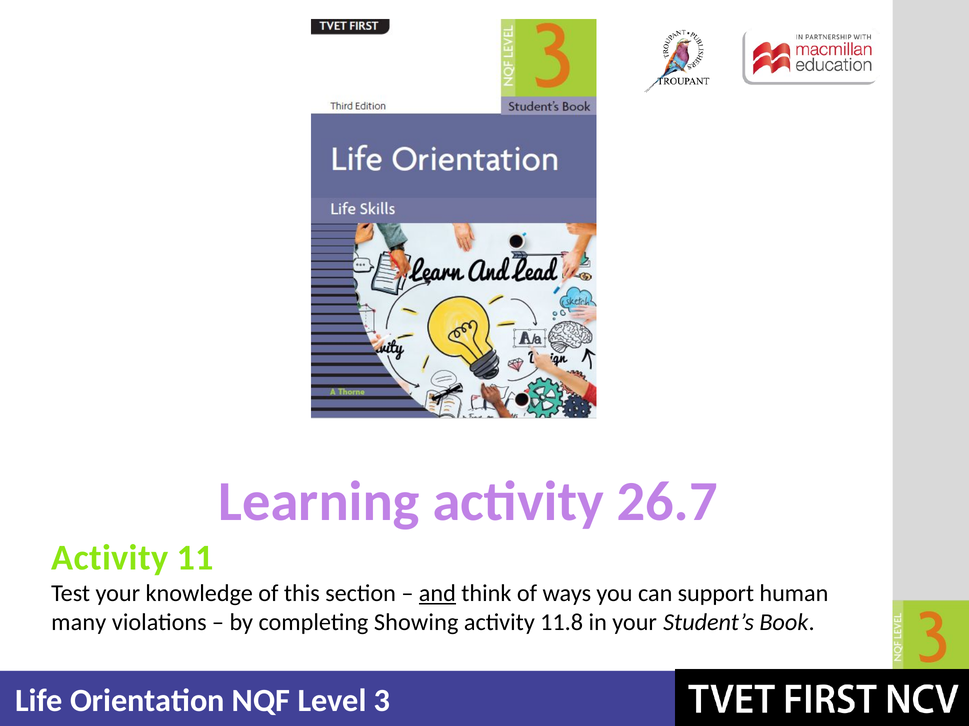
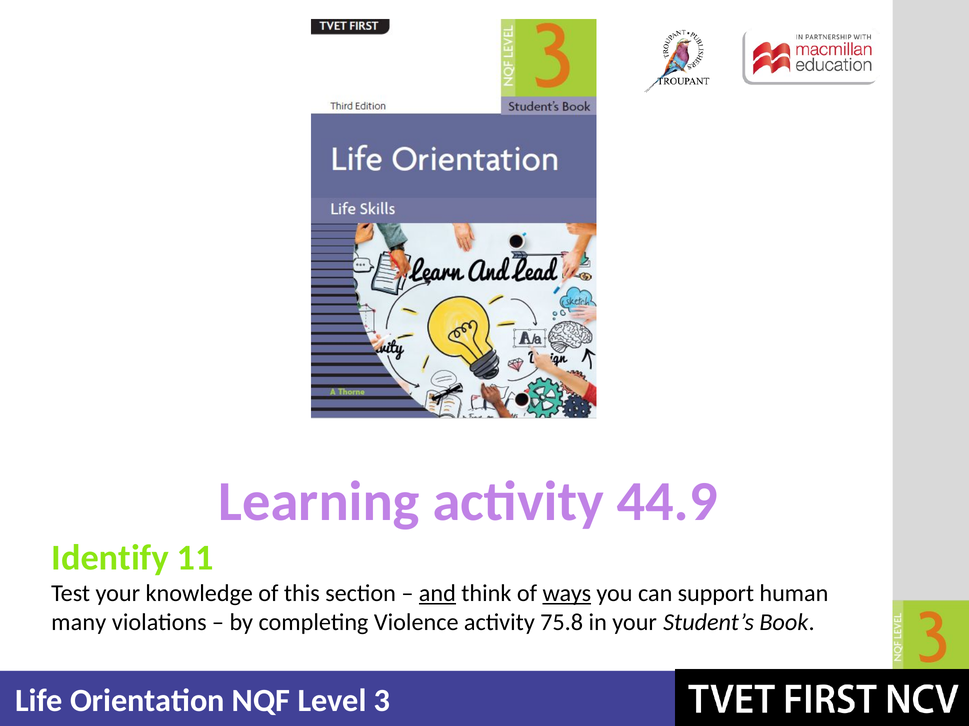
26.7: 26.7 -> 44.9
Activity at (110, 558): Activity -> Identify
ways underline: none -> present
Showing: Showing -> Violence
11.8: 11.8 -> 75.8
